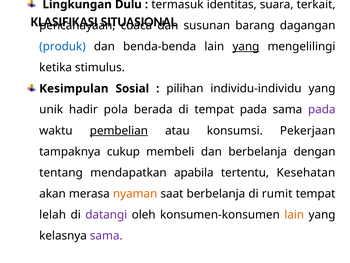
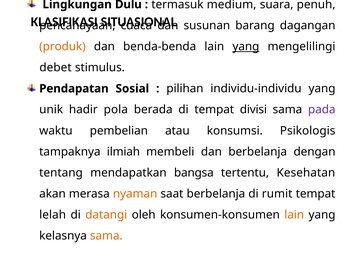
identitas: identitas -> medium
terkait: terkait -> penuh
produk colour: blue -> orange
ketika: ketika -> debet
Kesimpulan: Kesimpulan -> Pendapatan
tempat pada: pada -> divisi
pembelian underline: present -> none
Pekerjaan: Pekerjaan -> Psikologis
cukup: cukup -> ilmiah
apabila: apabila -> bangsa
datangi colour: purple -> orange
sama at (106, 235) colour: purple -> orange
